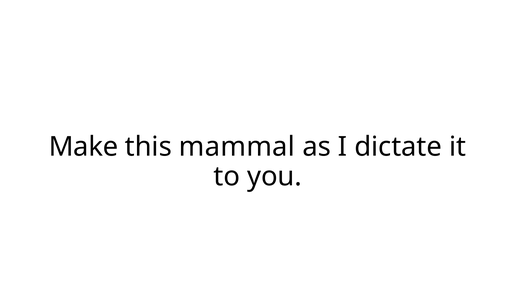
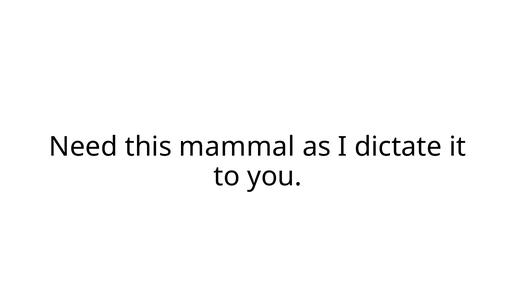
Make: Make -> Need
